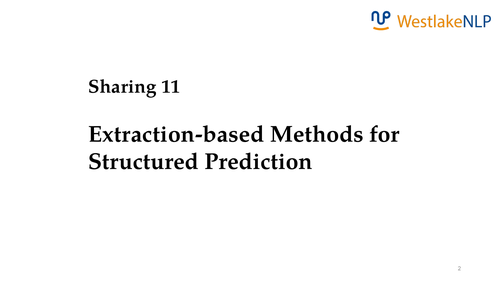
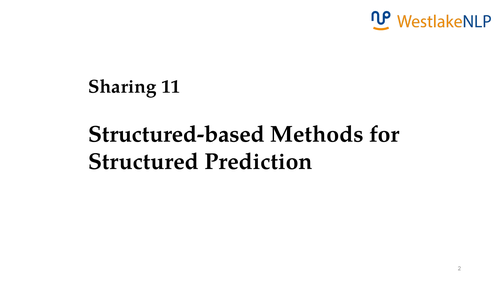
Extraction-based: Extraction-based -> Structured-based
